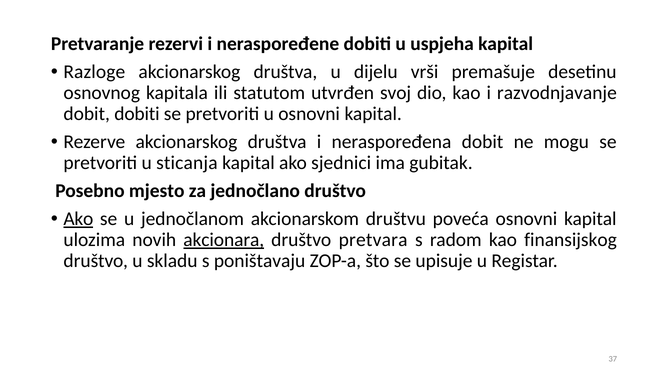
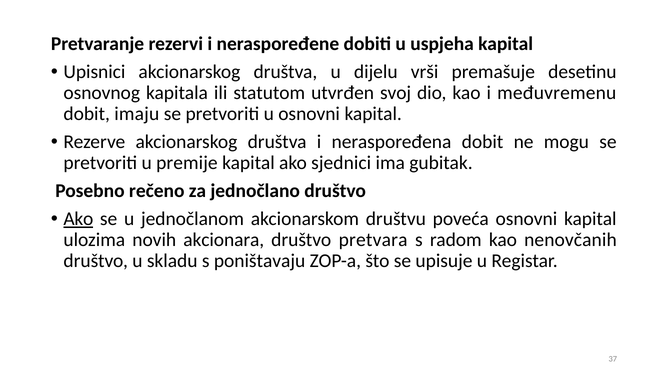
Razloge: Razloge -> Upisnici
razvodnjavanje: razvodnjavanje -> međuvremenu
dobit dobiti: dobiti -> imaju
sticanja: sticanja -> premije
mjesto: mjesto -> rečeno
akcionara underline: present -> none
finansijskog: finansijskog -> nenovčanih
